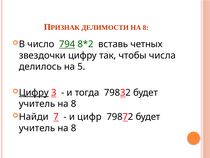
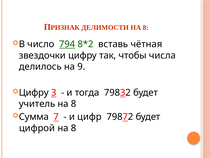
четных: четных -> чётная
5: 5 -> 9
Цифру at (34, 92) underline: present -> none
Найди: Найди -> Сумма
учитель at (37, 128): учитель -> цифрой
